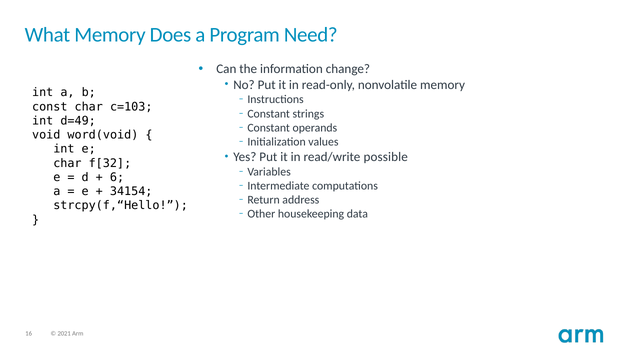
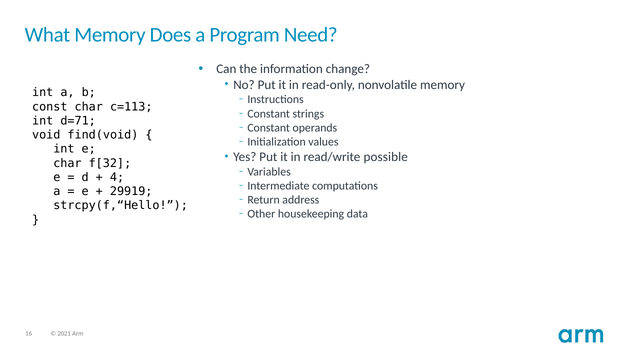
c=103: c=103 -> c=113
d=49: d=49 -> d=71
word(void: word(void -> find(void
6: 6 -> 4
34154: 34154 -> 29919
